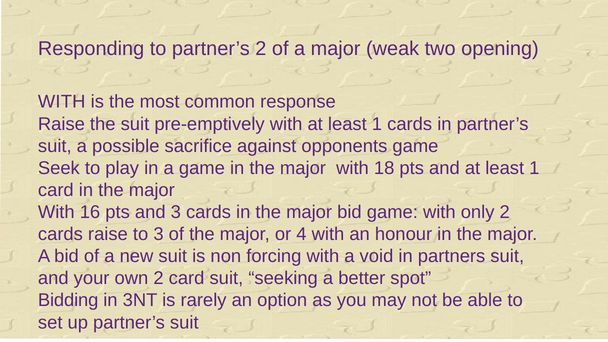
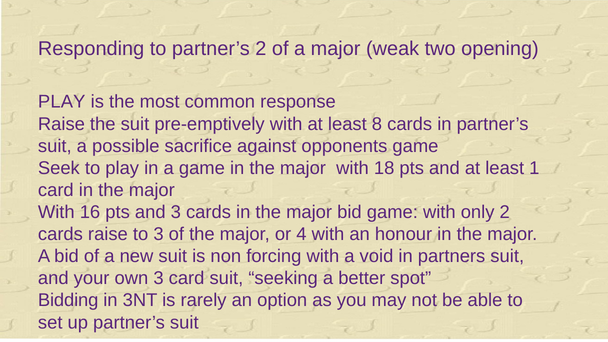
WITH at (62, 102): WITH -> PLAY
with at least 1: 1 -> 8
own 2: 2 -> 3
